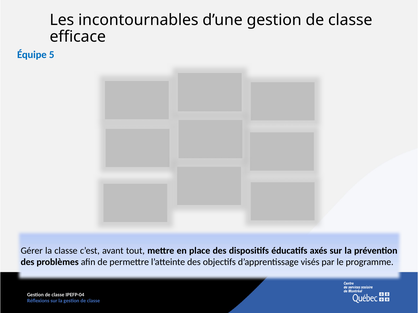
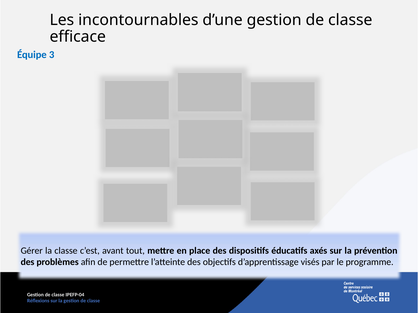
5: 5 -> 3
